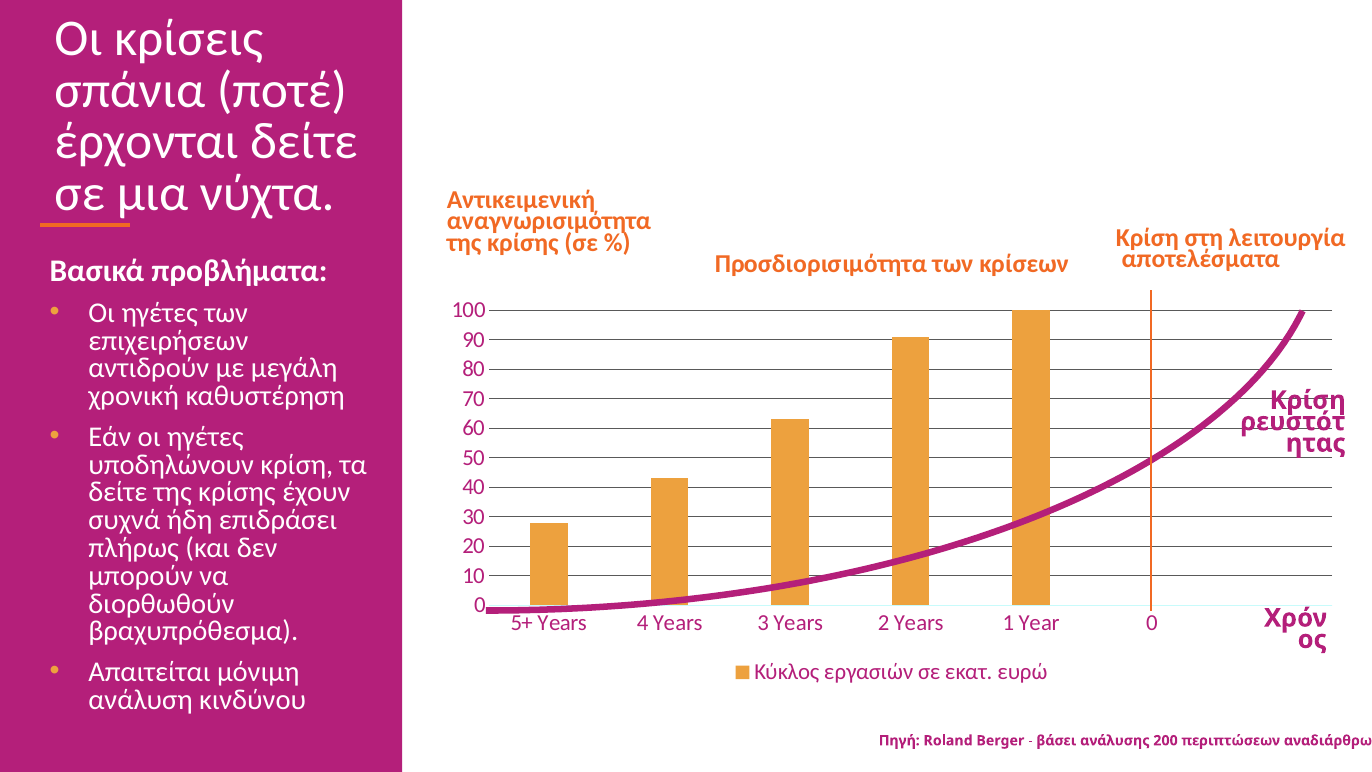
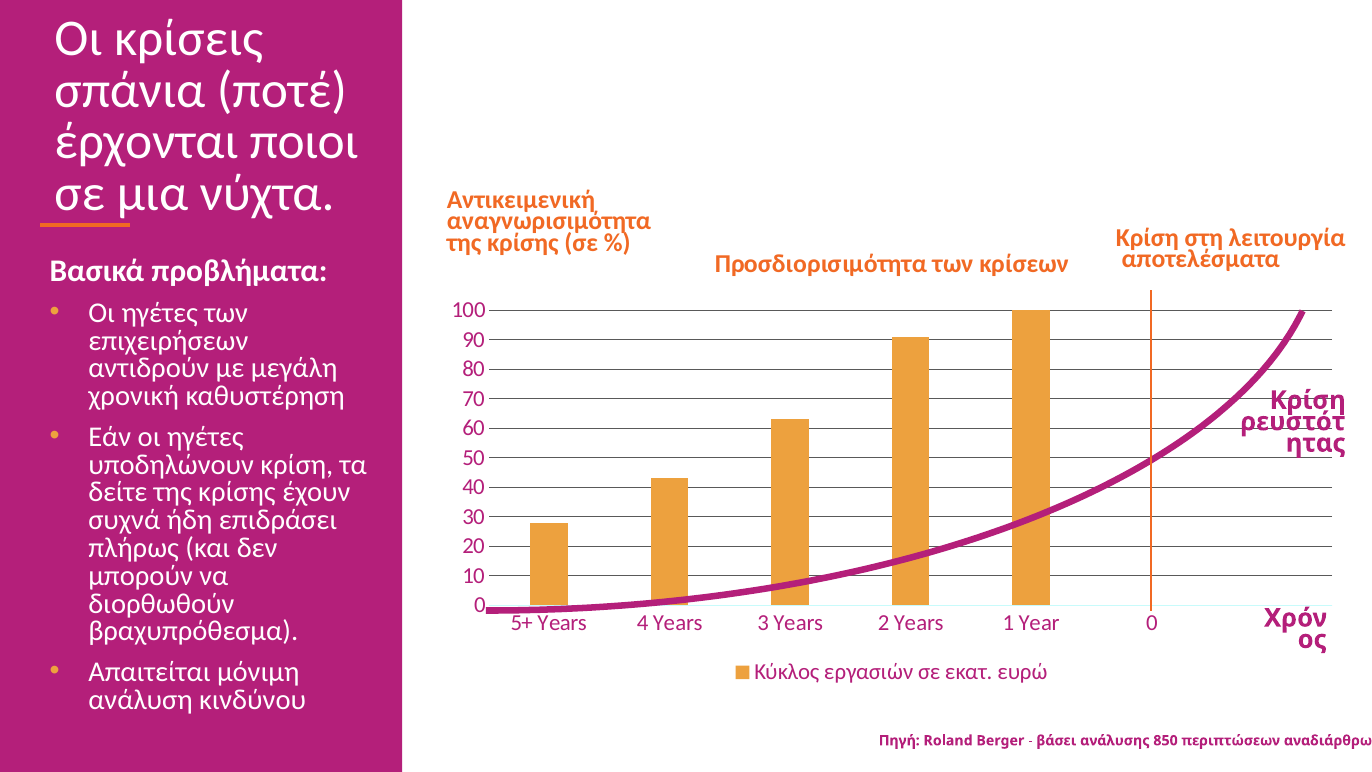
έρχονται δείτε: δείτε -> ποιοι
200: 200 -> 850
